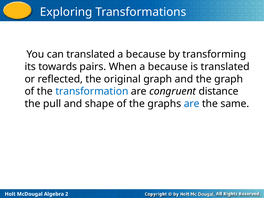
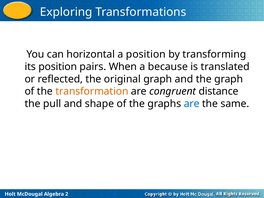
can translated: translated -> horizontal
because at (146, 54): because -> position
its towards: towards -> position
transformation colour: blue -> orange
